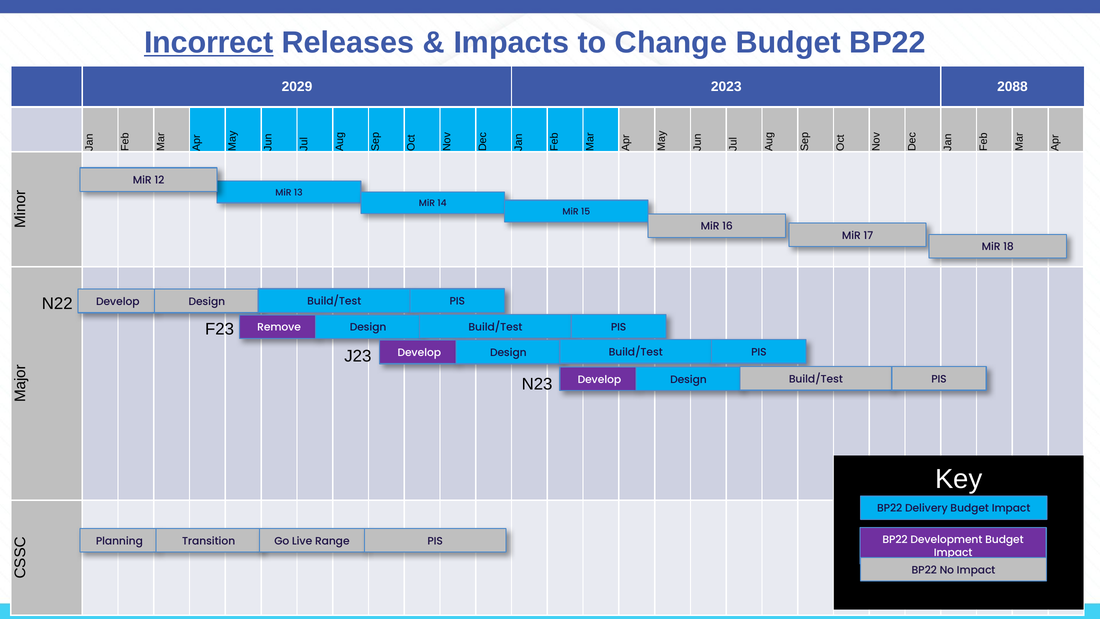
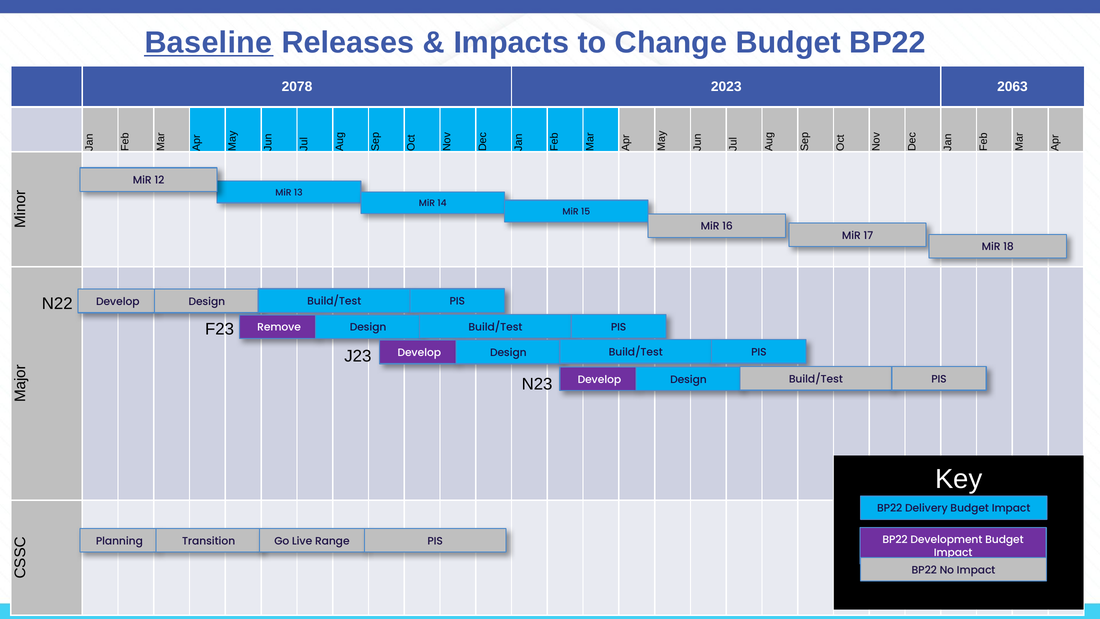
Incorrect: Incorrect -> Baseline
2029: 2029 -> 2078
2088: 2088 -> 2063
